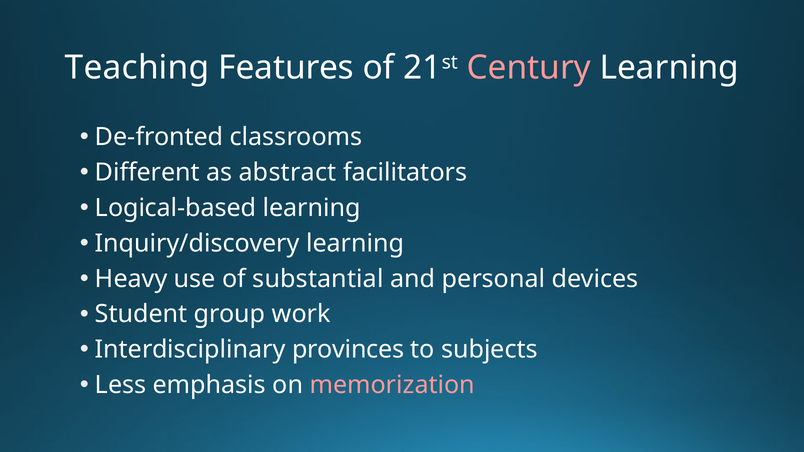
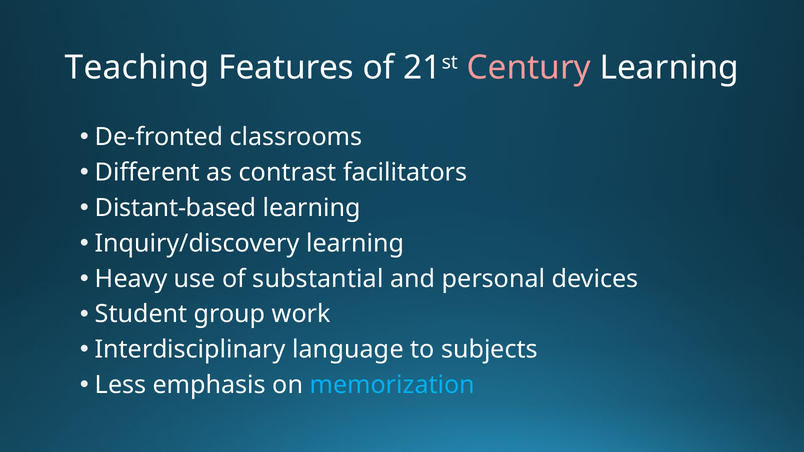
abstract: abstract -> contrast
Logical-based: Logical-based -> Distant-based
provinces: provinces -> language
memorization colour: pink -> light blue
